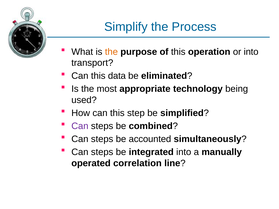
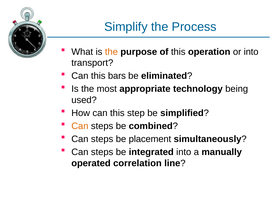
data: data -> bars
Can at (80, 126) colour: purple -> orange
accounted: accounted -> placement
